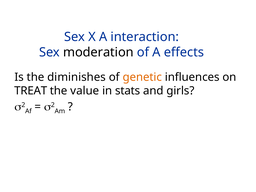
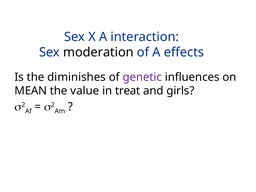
genetic colour: orange -> purple
TREAT: TREAT -> MEAN
stats: stats -> treat
